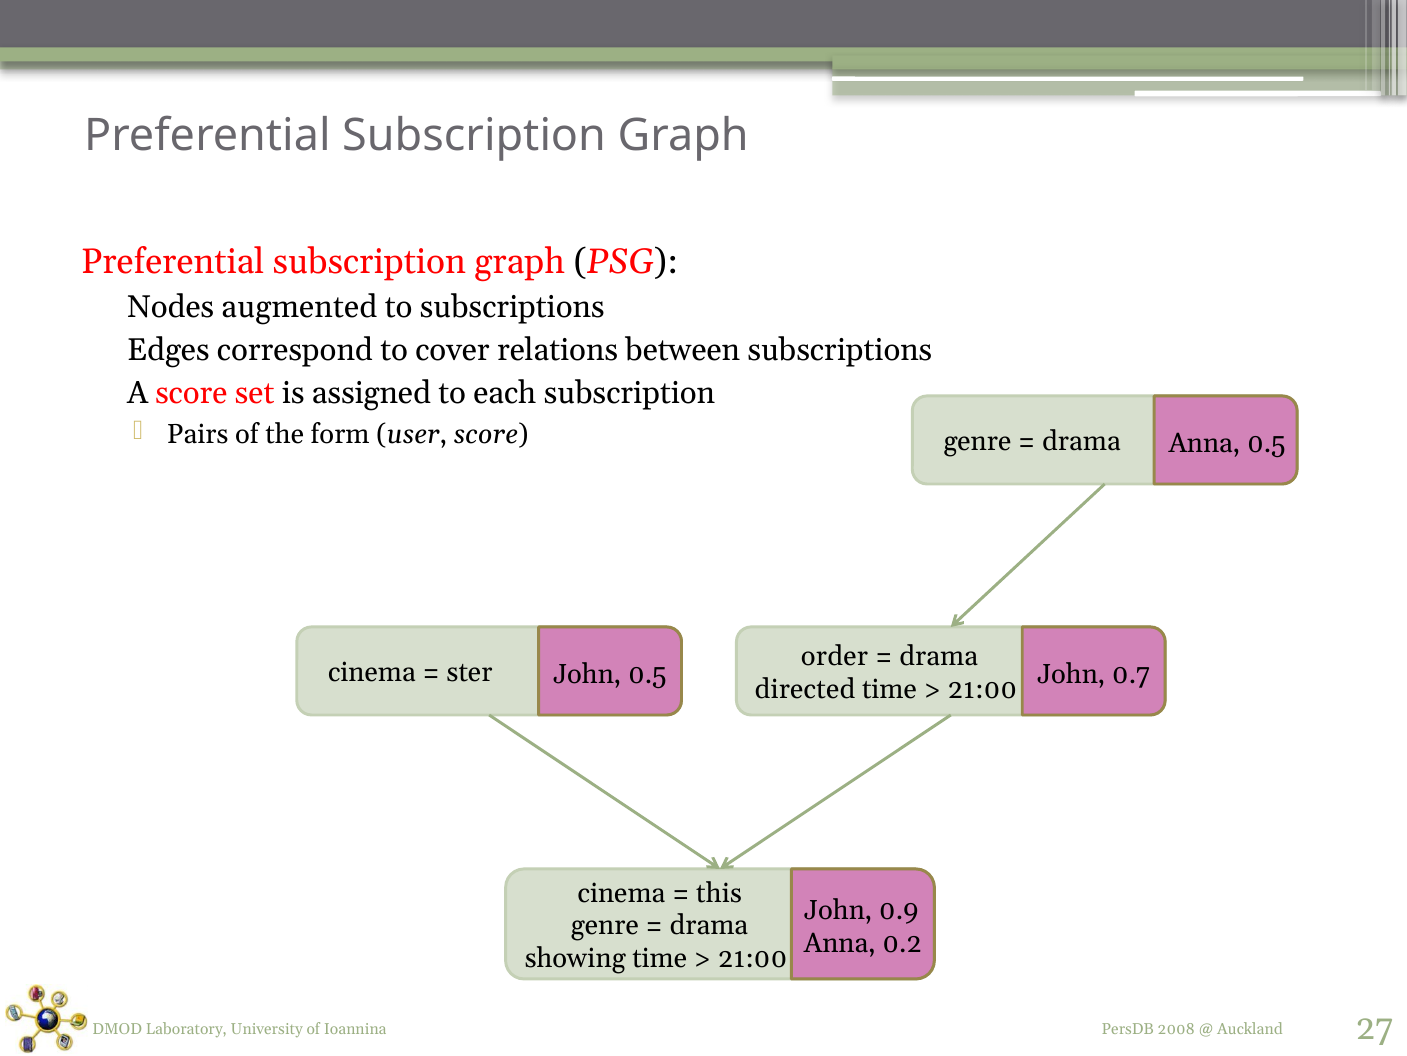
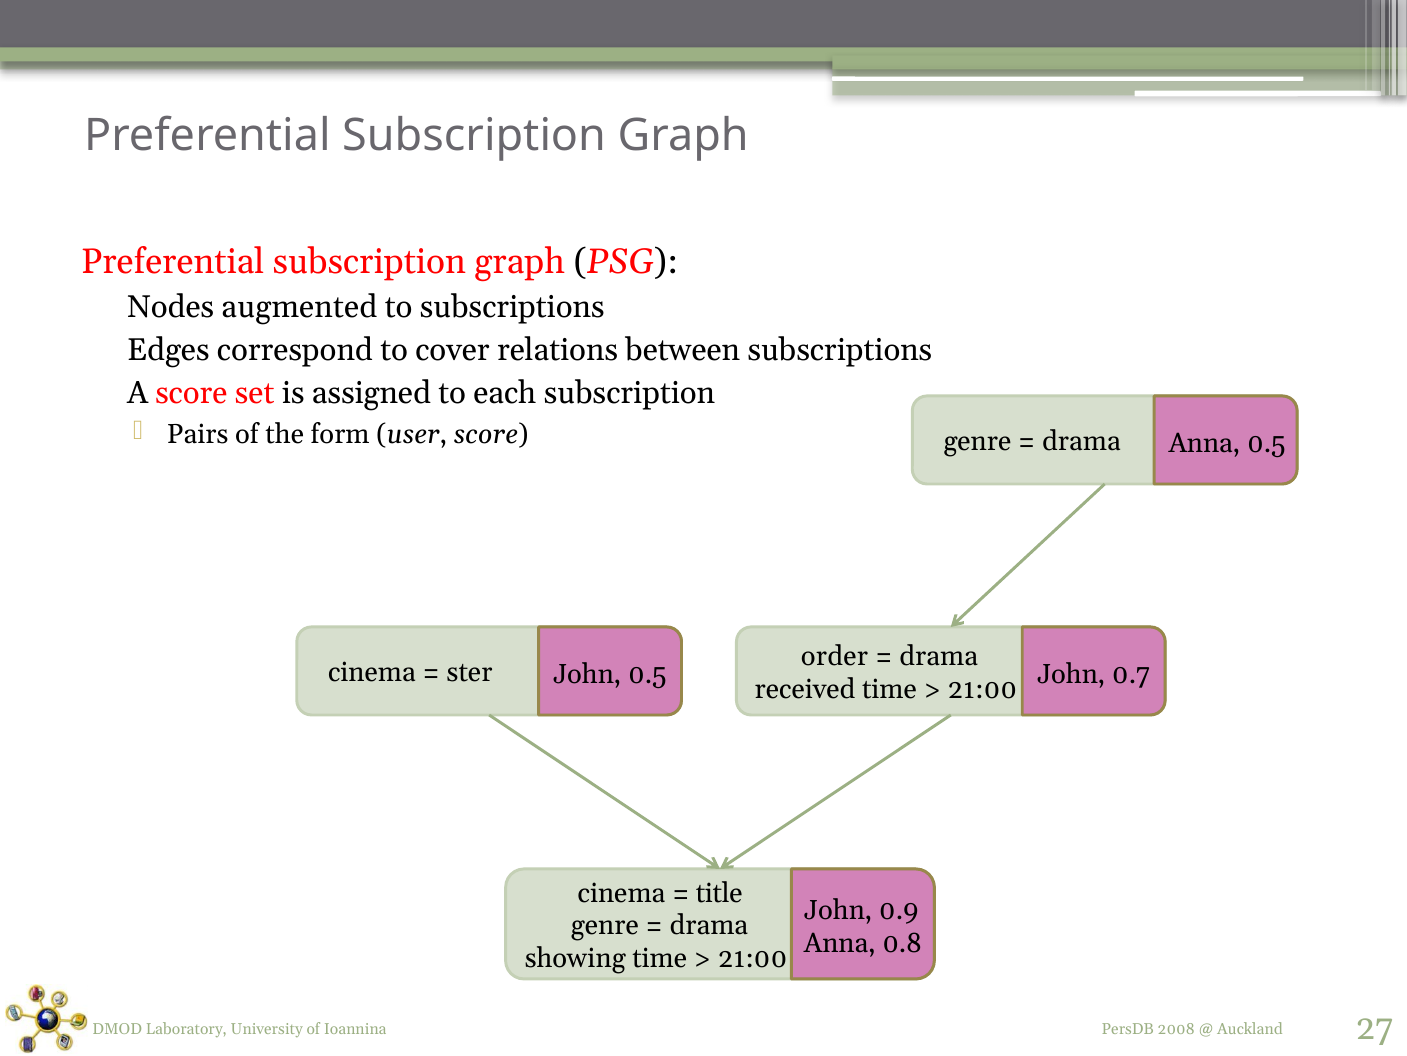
directed: directed -> received
this: this -> title
0.2: 0.2 -> 0.8
